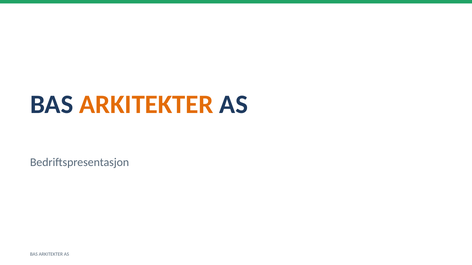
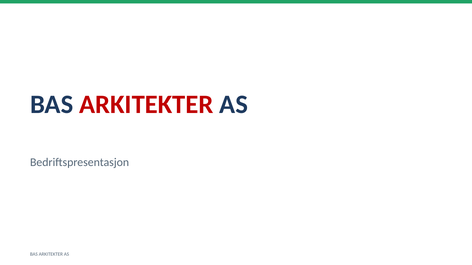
ARKITEKTER at (146, 105) colour: orange -> red
